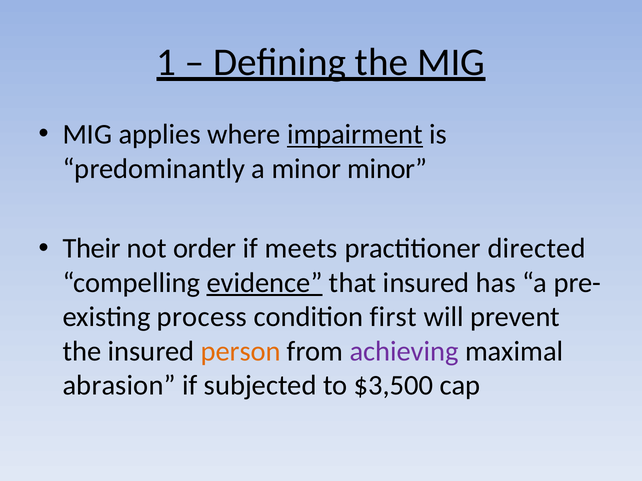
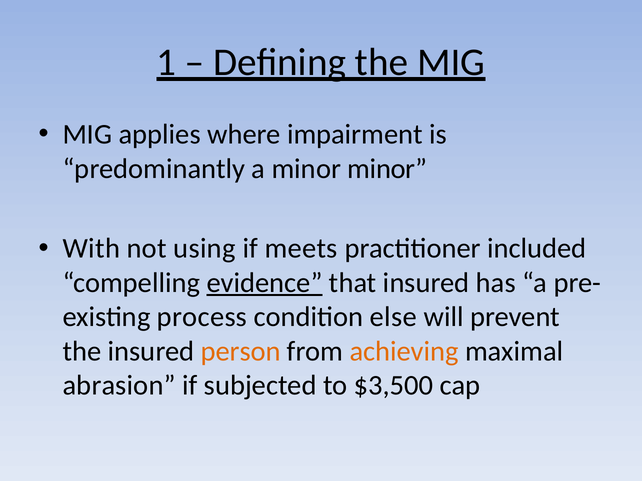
impairment underline: present -> none
Their: Their -> With
order: order -> using
directed: directed -> included
first: first -> else
achieving colour: purple -> orange
